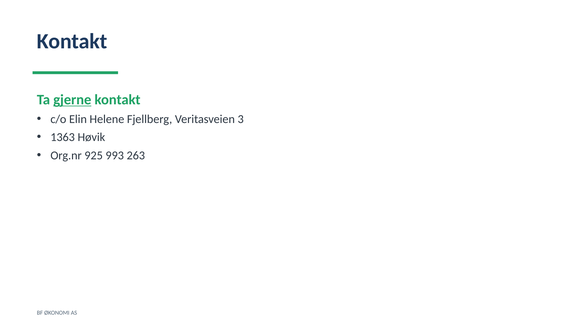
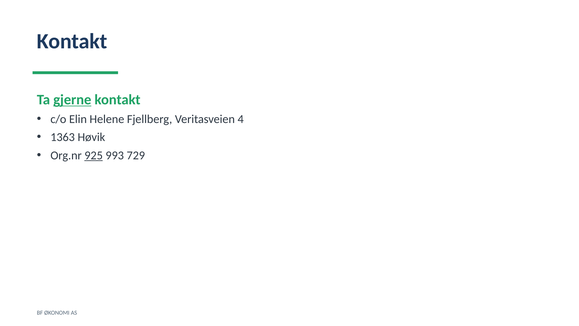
3: 3 -> 4
925 underline: none -> present
263: 263 -> 729
